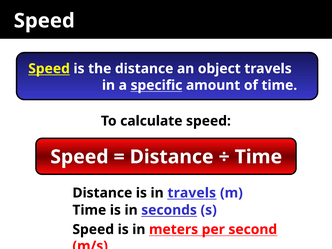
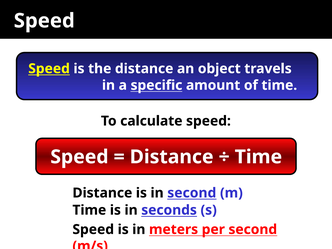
in travels: travels -> second
